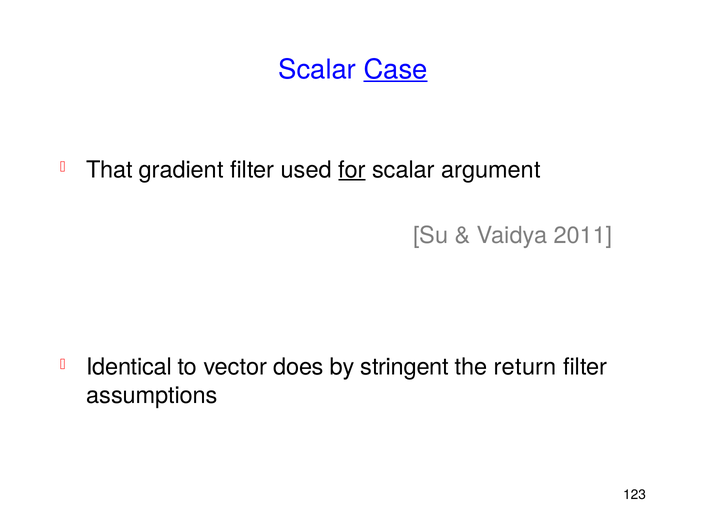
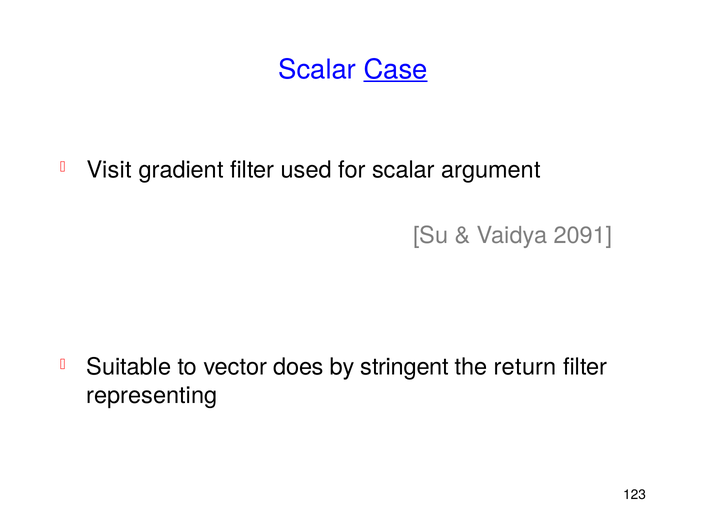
That: That -> Visit
for underline: present -> none
2011: 2011 -> 2091
Identical: Identical -> Suitable
assumptions: assumptions -> representing
